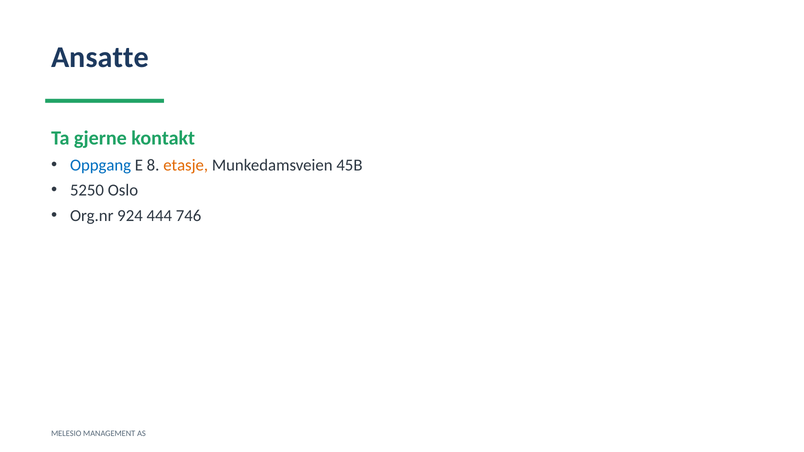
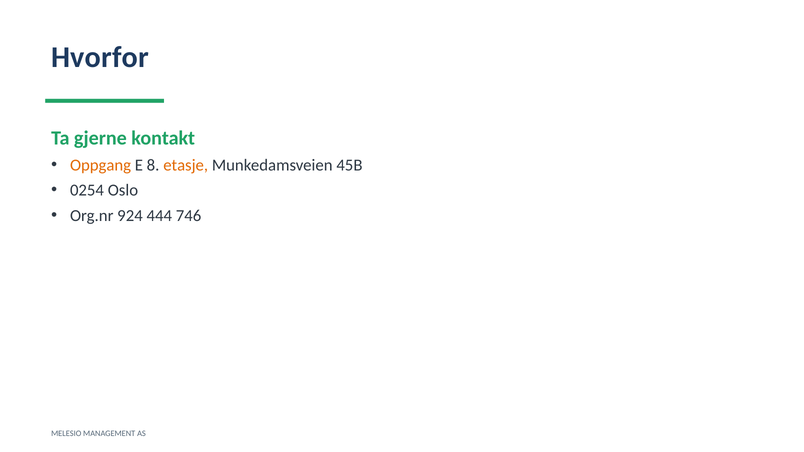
Ansatte: Ansatte -> Hvorfor
Oppgang colour: blue -> orange
5250: 5250 -> 0254
